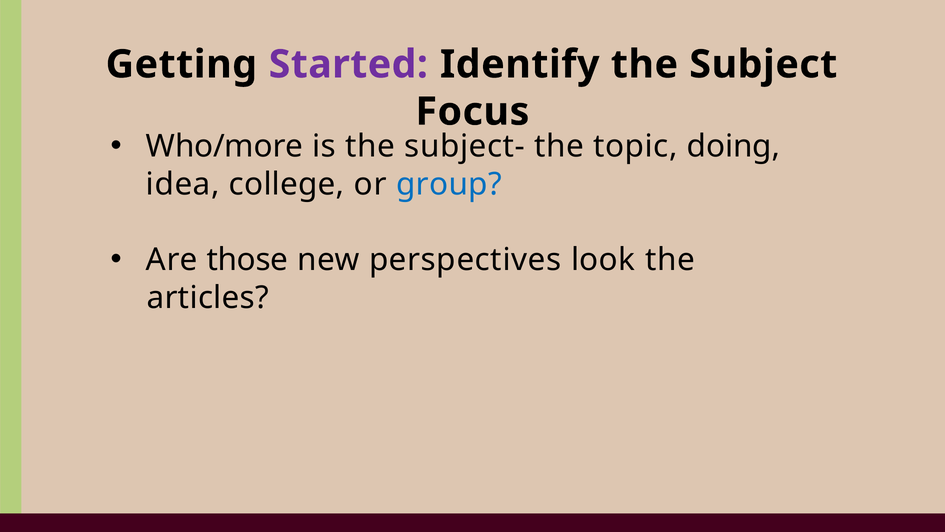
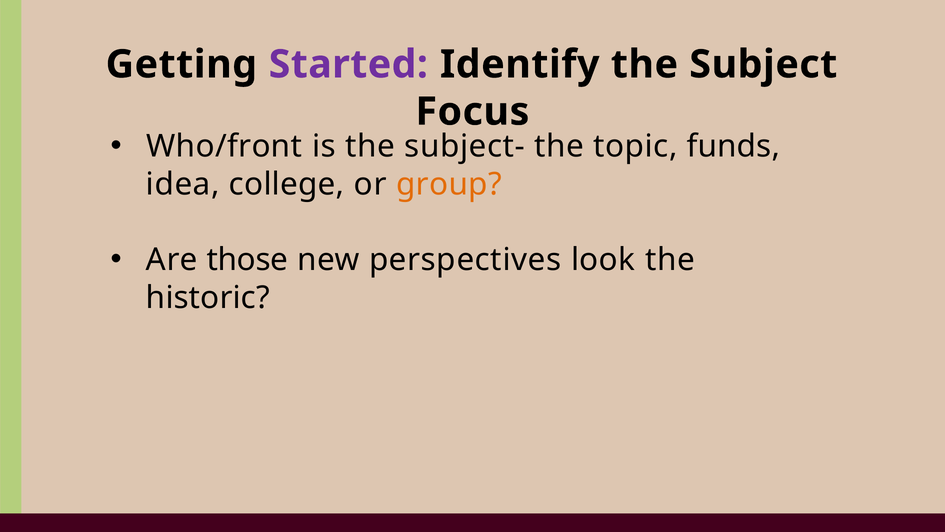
Who/more: Who/more -> Who/front
doing: doing -> funds
group colour: blue -> orange
articles: articles -> historic
